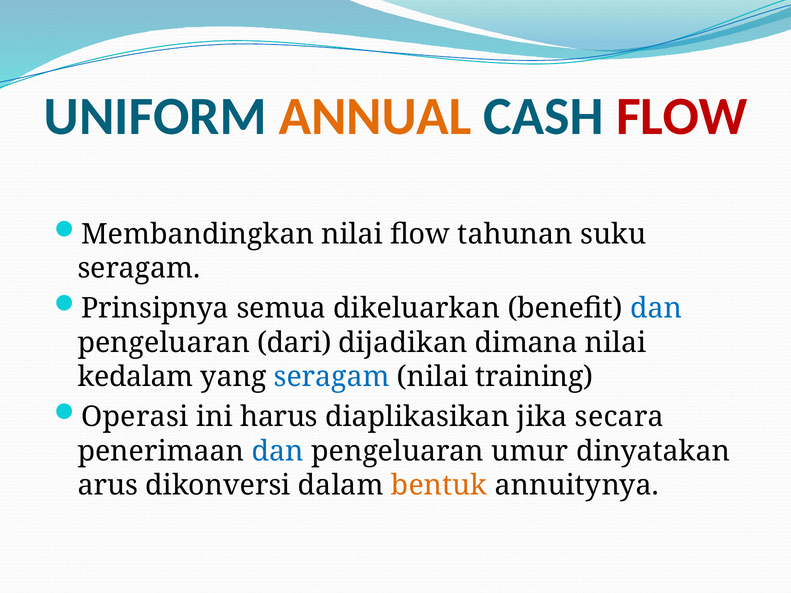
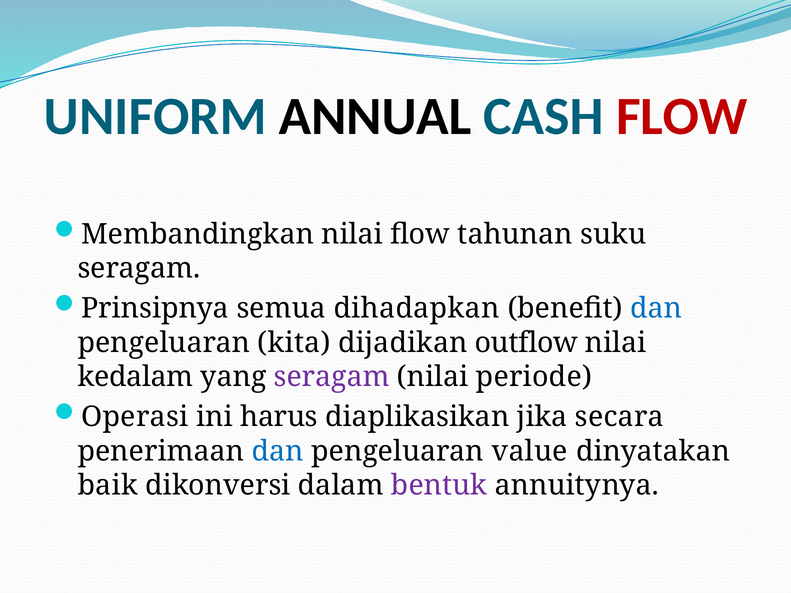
ANNUAL colour: orange -> black
dikeluarkan: dikeluarkan -> dihadapkan
dari: dari -> kita
dimana: dimana -> outflow
seragam at (332, 377) colour: blue -> purple
training: training -> periode
umur: umur -> value
arus: arus -> baik
bentuk colour: orange -> purple
